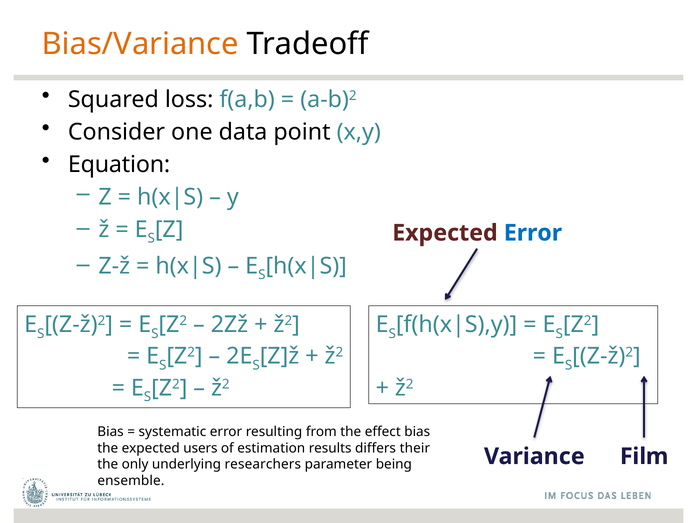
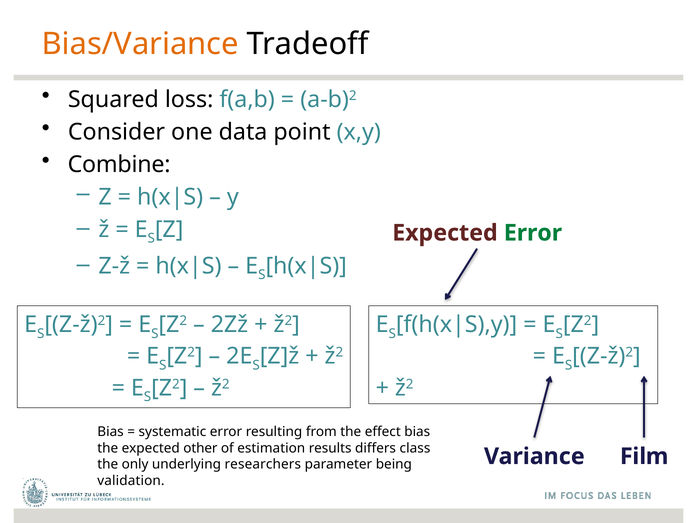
Equation: Equation -> Combine
Error at (533, 233) colour: blue -> green
users: users -> other
their: their -> class
ensemble: ensemble -> validation
